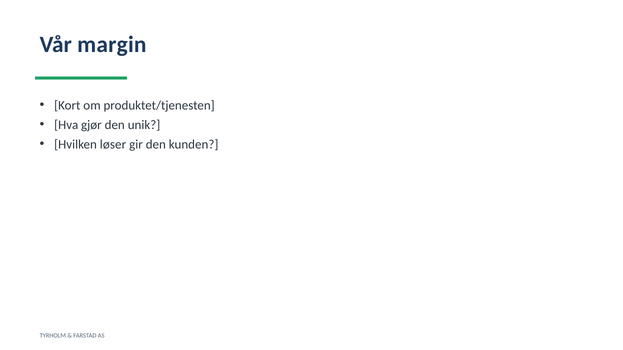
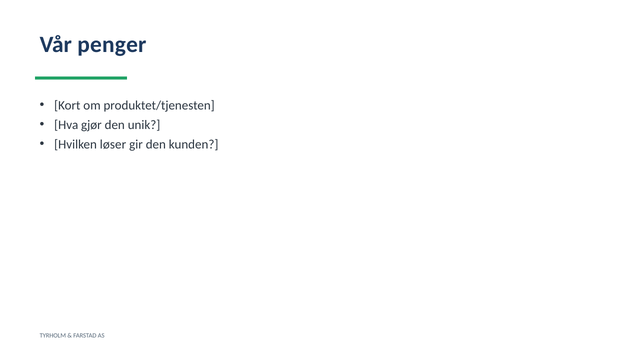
margin: margin -> penger
